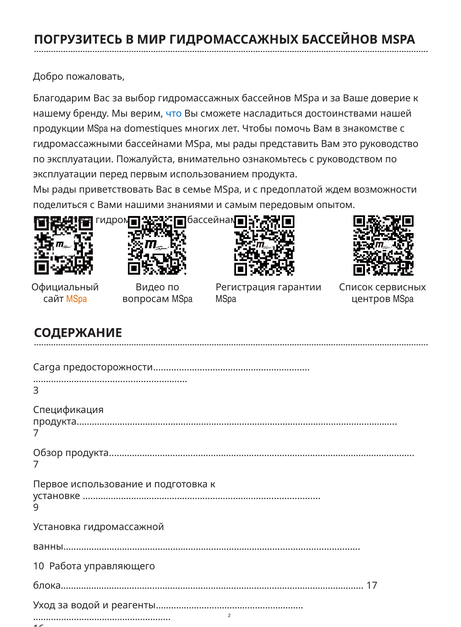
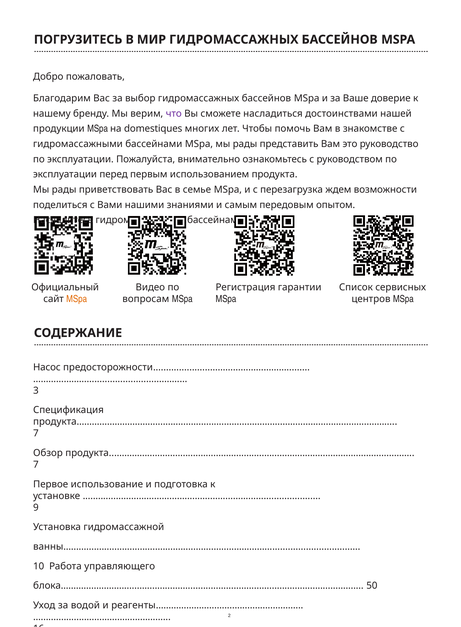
что colour: blue -> purple
предоплатой: предоплатой -> перезагрузка
Carga: Carga -> Насос
17 at (372, 585): 17 -> 50
